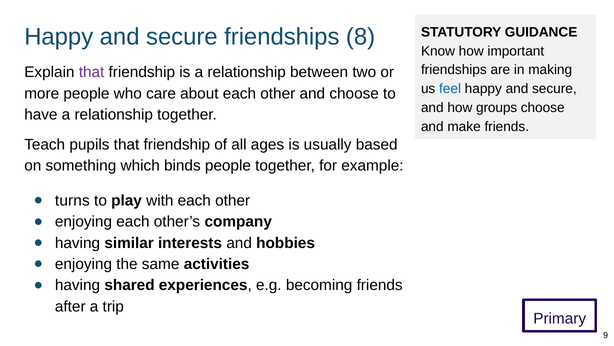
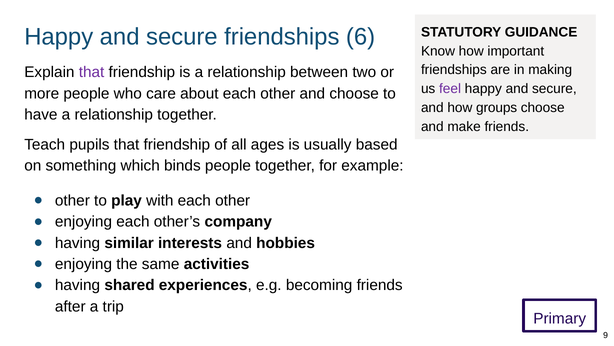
8: 8 -> 6
feel colour: blue -> purple
turns at (72, 200): turns -> other
